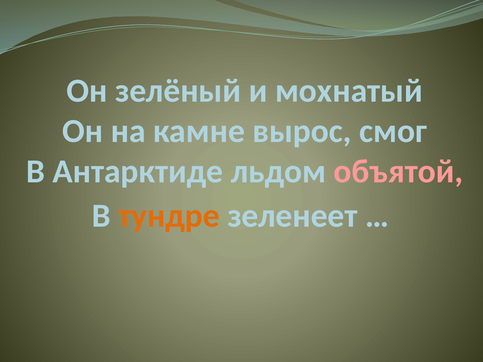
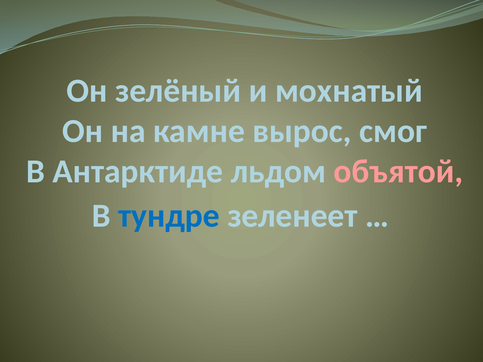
тундре colour: orange -> blue
